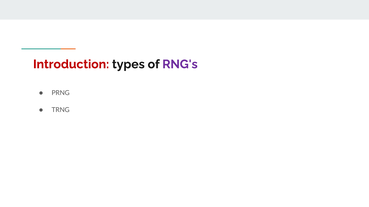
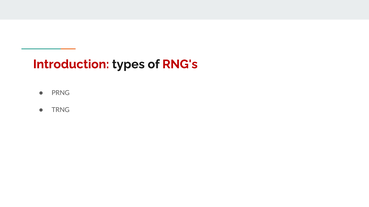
RNG's colour: purple -> red
